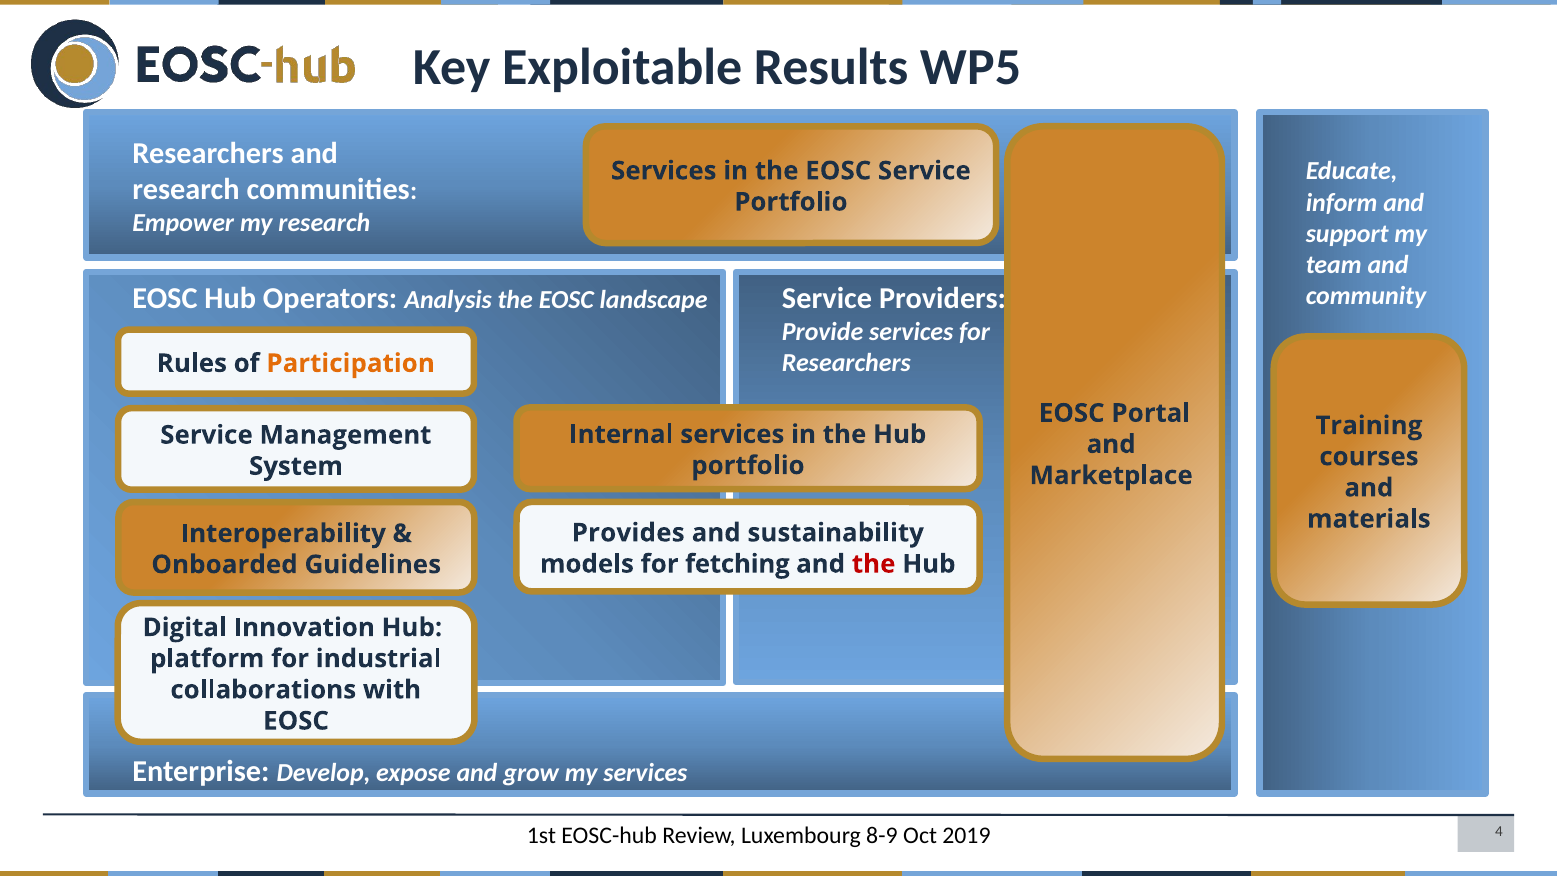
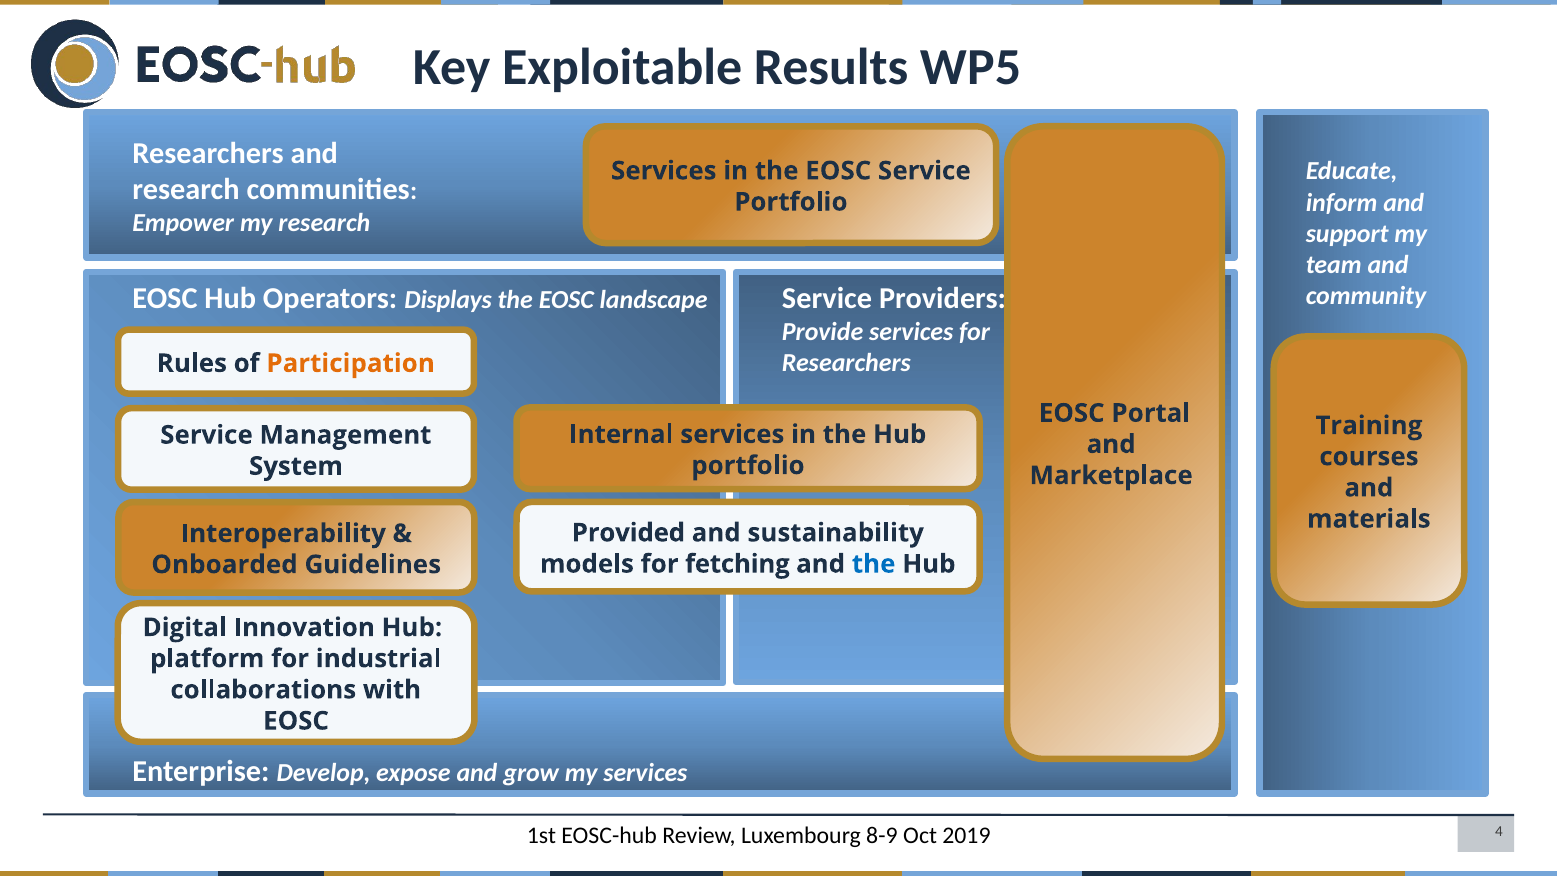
Analysis: Analysis -> Displays
Provides: Provides -> Provided
the at (874, 564) colour: red -> blue
